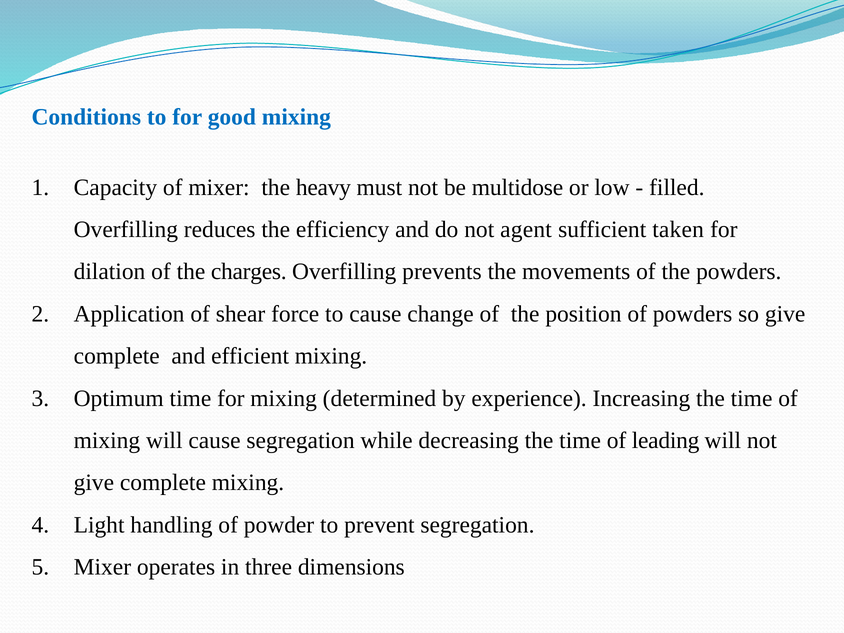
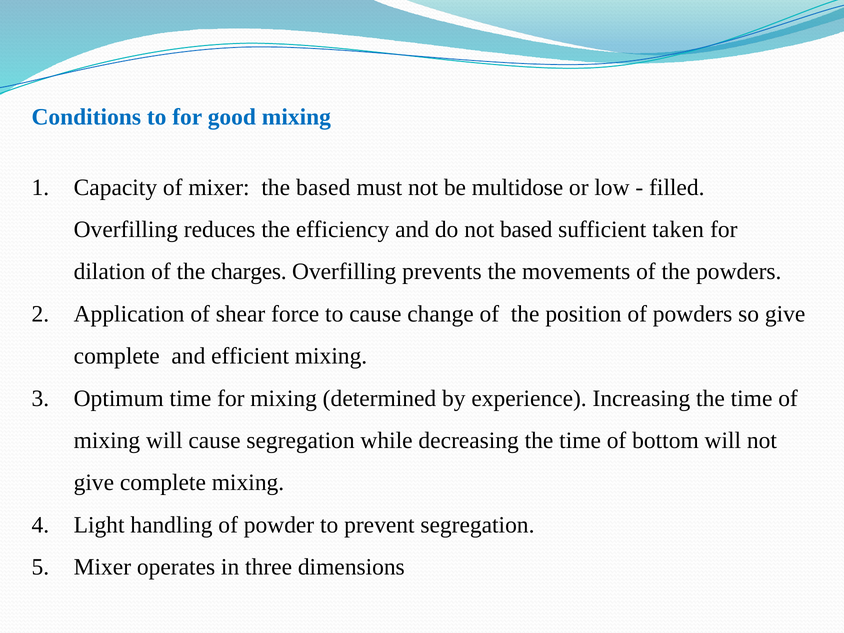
the heavy: heavy -> based
not agent: agent -> based
leading: leading -> bottom
